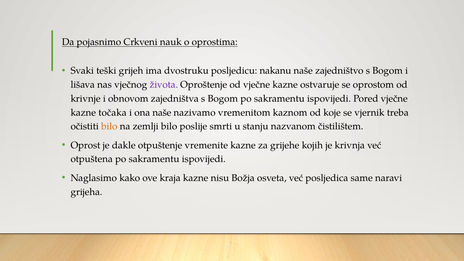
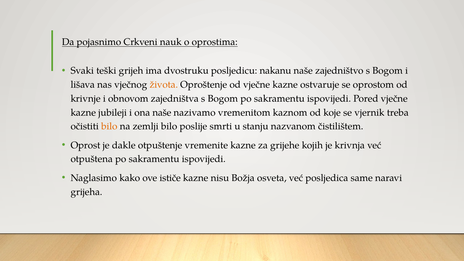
života colour: purple -> orange
točaka: točaka -> jubileji
kraja: kraja -> ističe
